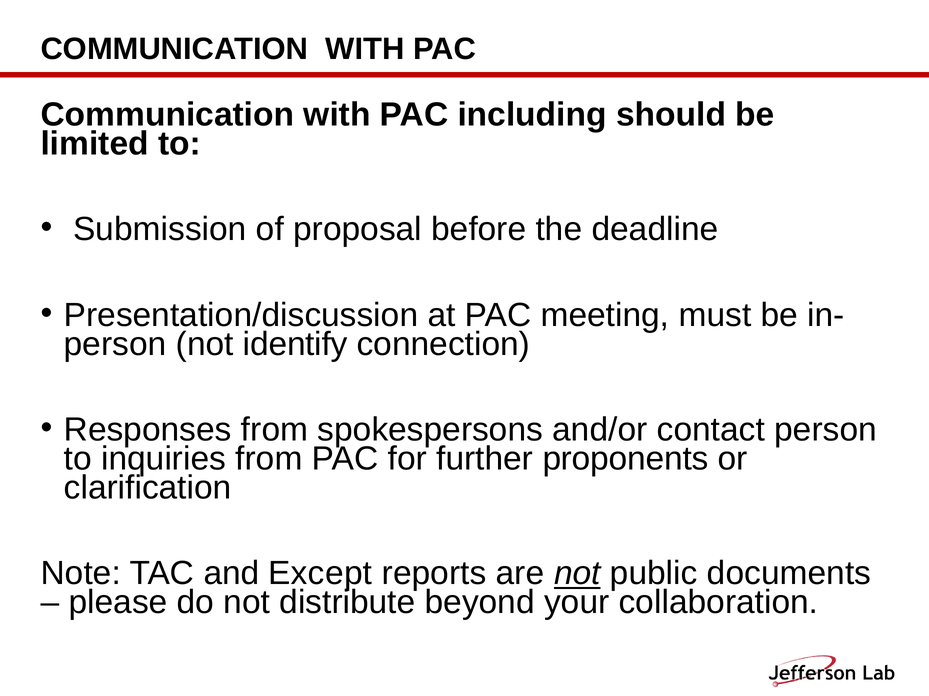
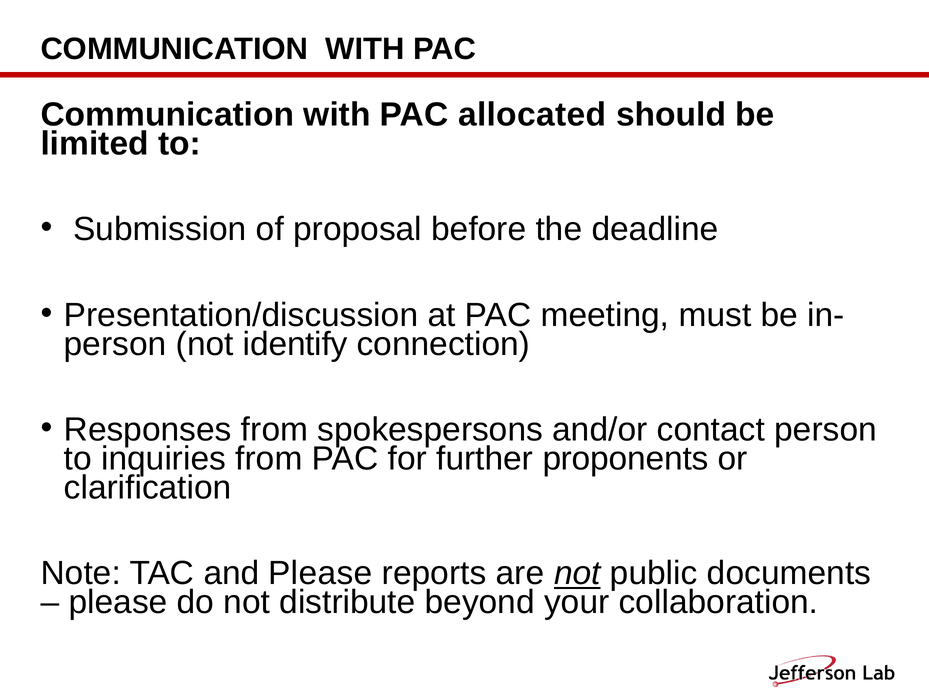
including: including -> allocated
and Except: Except -> Please
